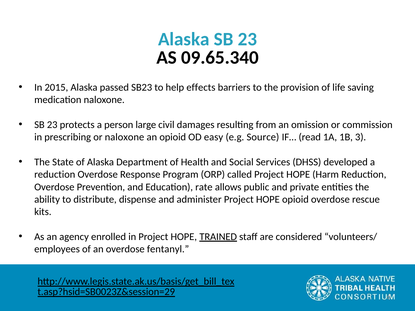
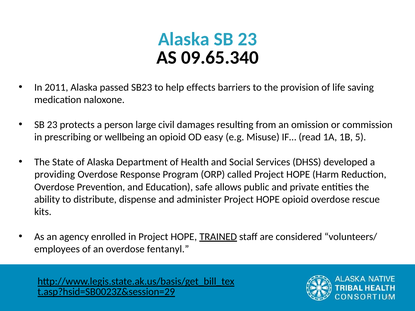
2015: 2015 -> 2011
or naloxone: naloxone -> wellbeing
Source: Source -> Misuse
3: 3 -> 5
reduction at (55, 175): reduction -> providing
rate: rate -> safe
